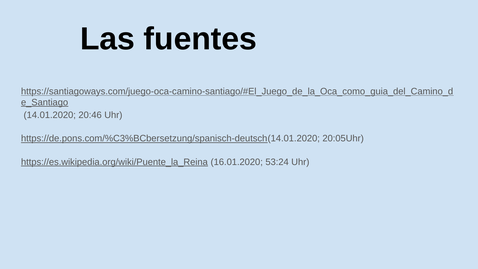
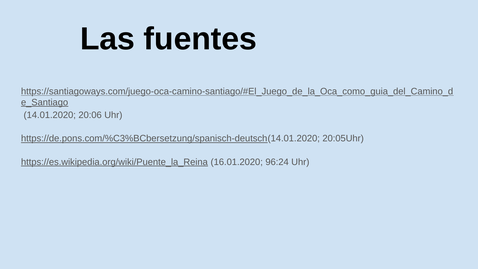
20:46: 20:46 -> 20:06
53:24: 53:24 -> 96:24
